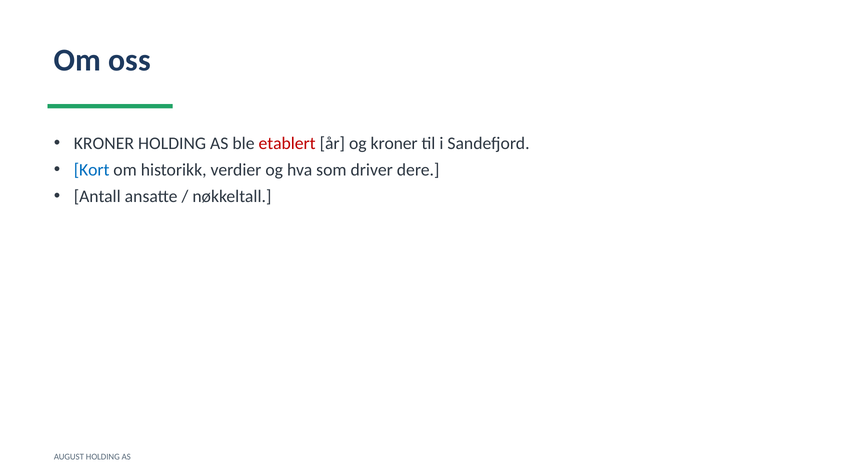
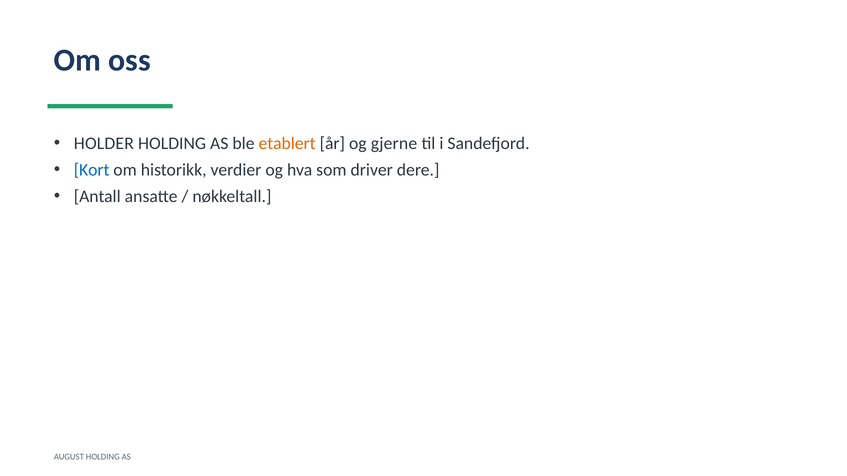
KRONER at (104, 143): KRONER -> HOLDER
etablert colour: red -> orange
og kroner: kroner -> gjerne
